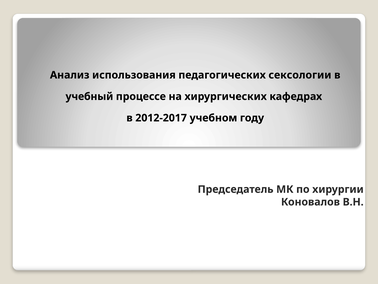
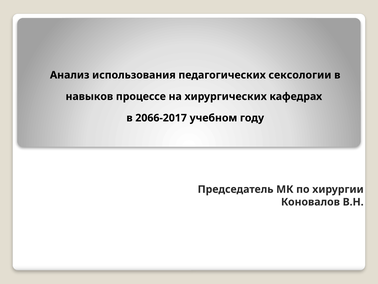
учебный: учебный -> навыков
2012-2017: 2012-2017 -> 2066-2017
